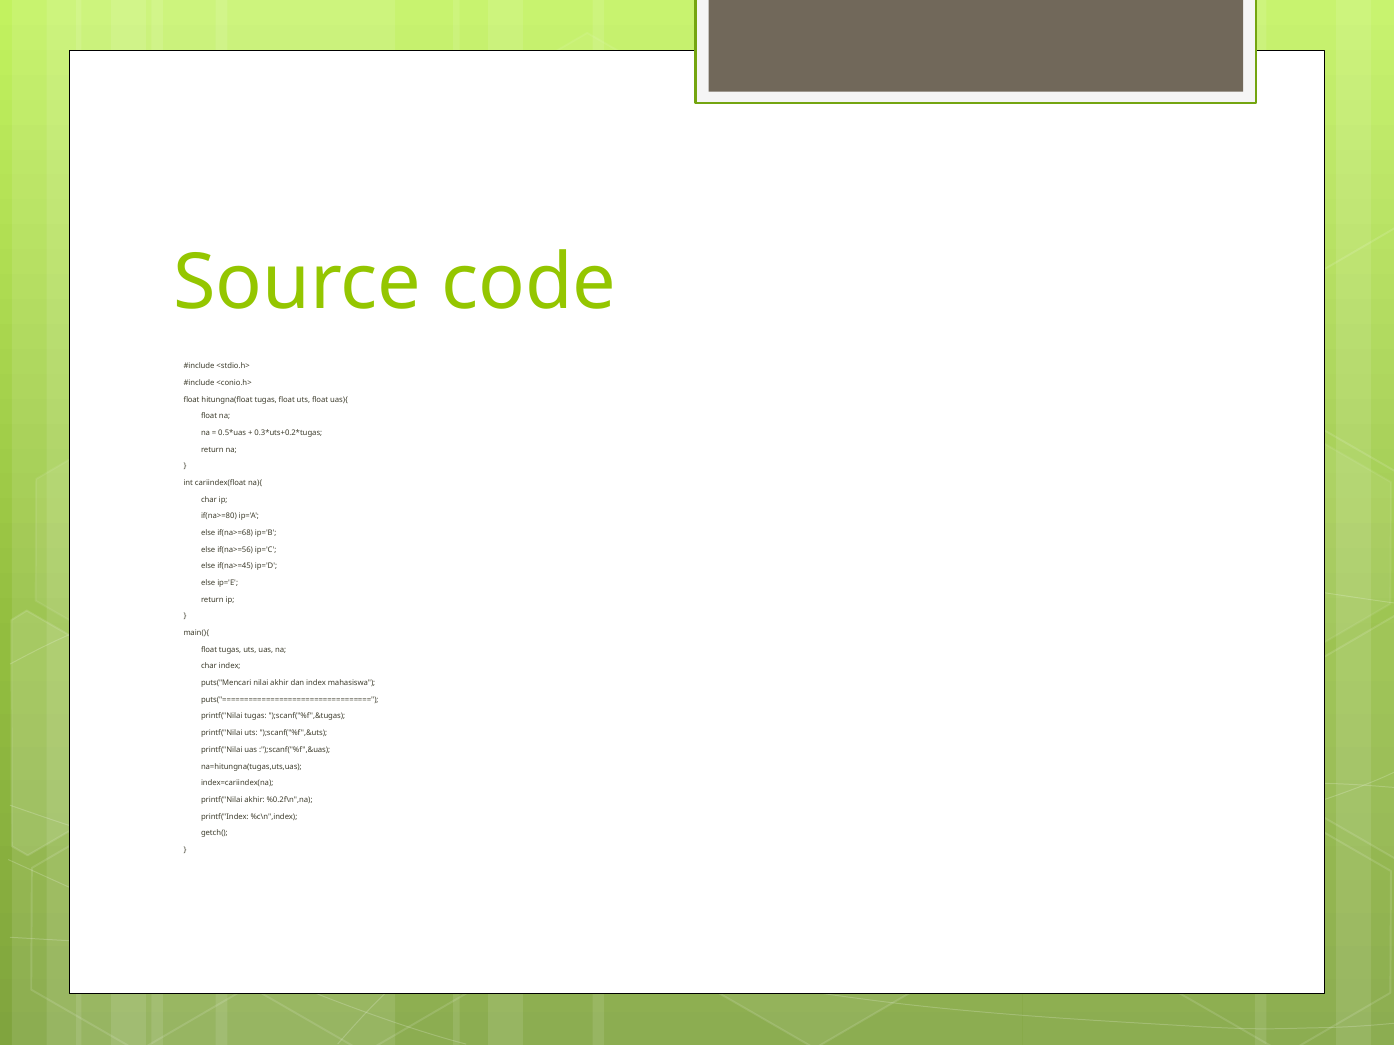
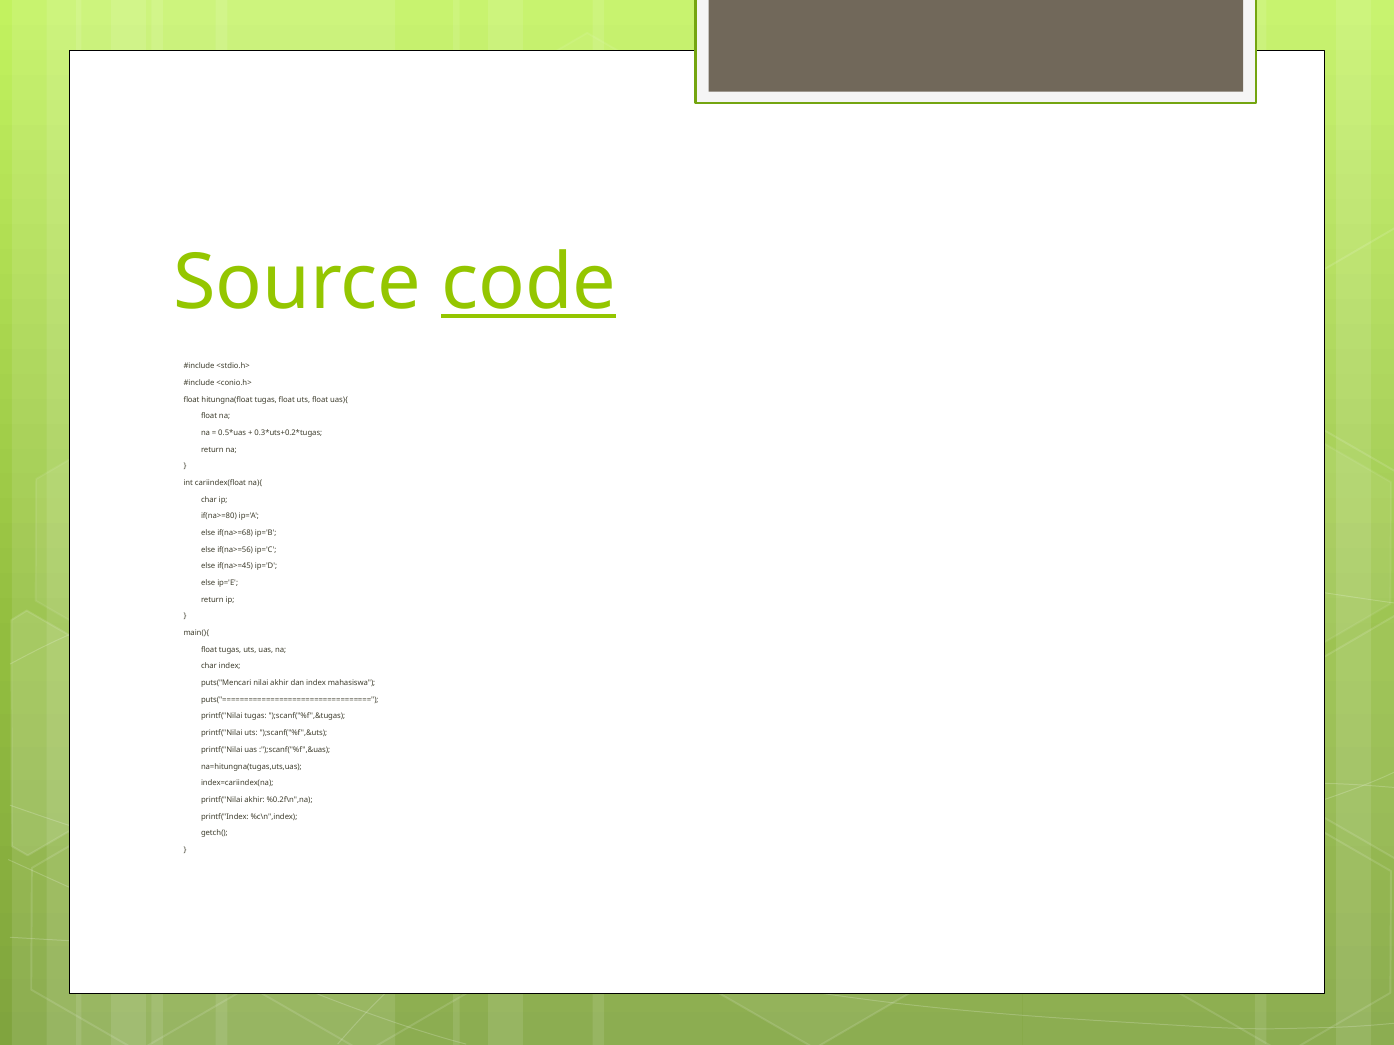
code underline: none -> present
